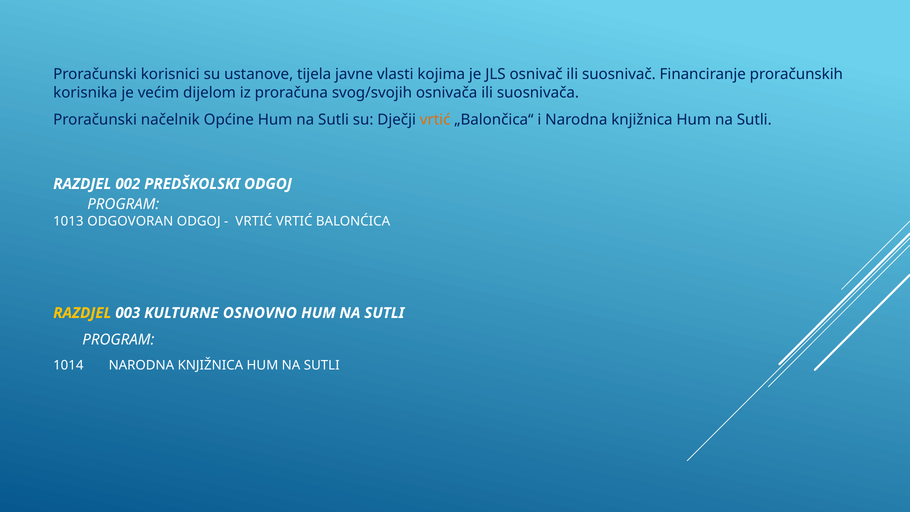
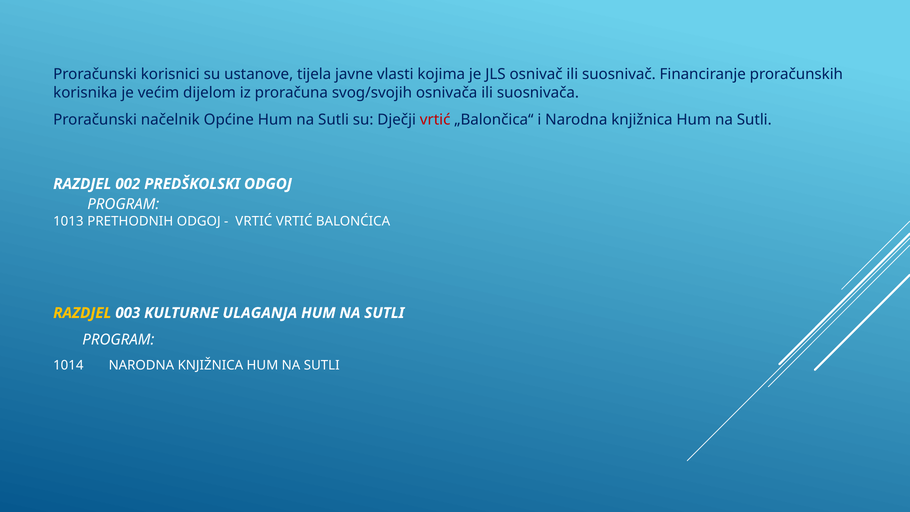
vrtić at (435, 120) colour: orange -> red
ODGOVORAN: ODGOVORAN -> PRETHODNIH
OSNOVNO: OSNOVNO -> ULAGANJA
